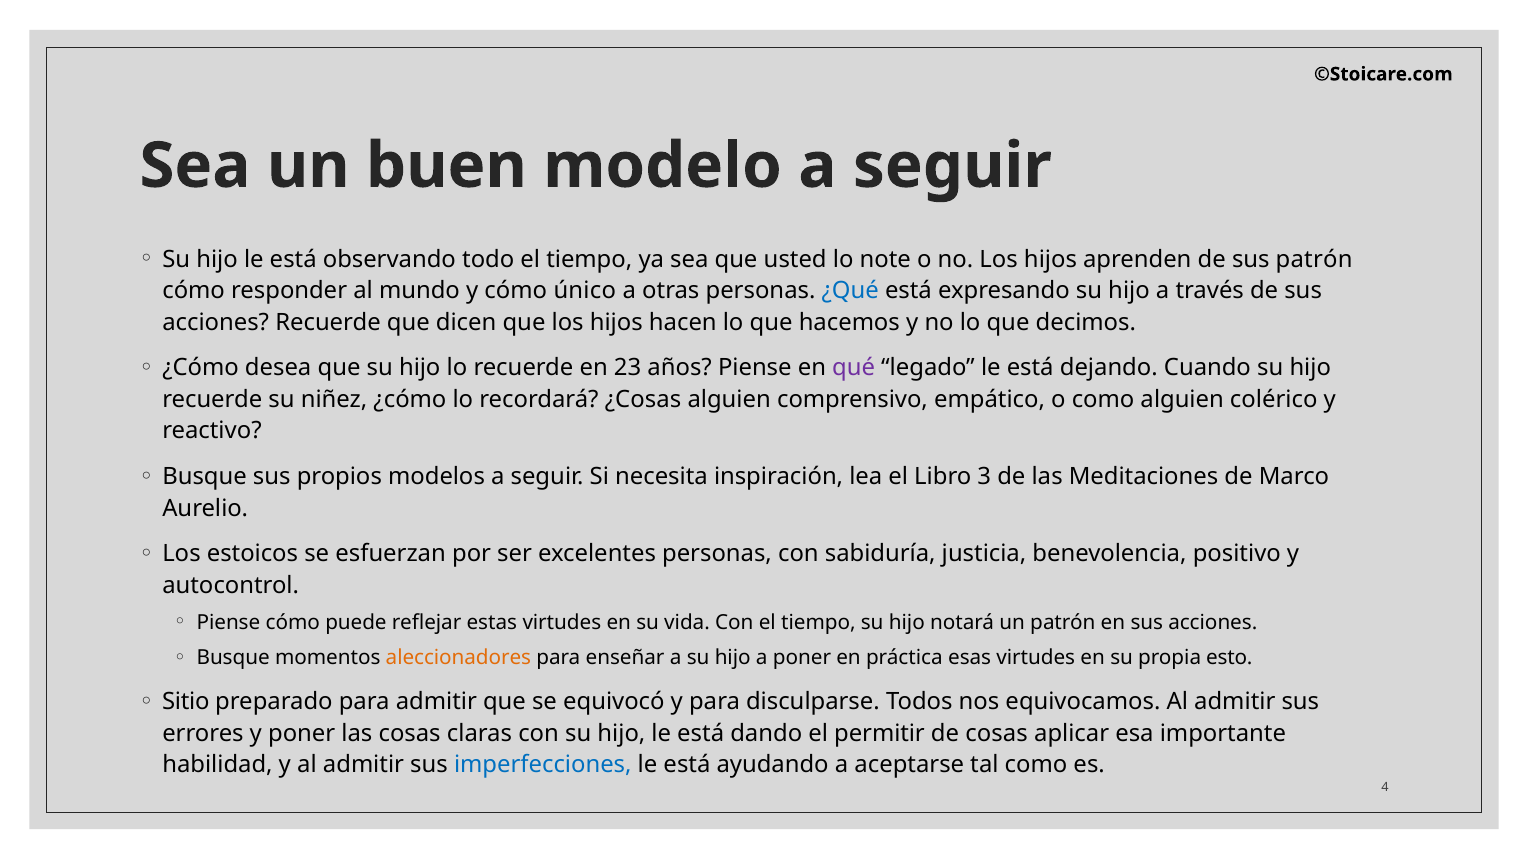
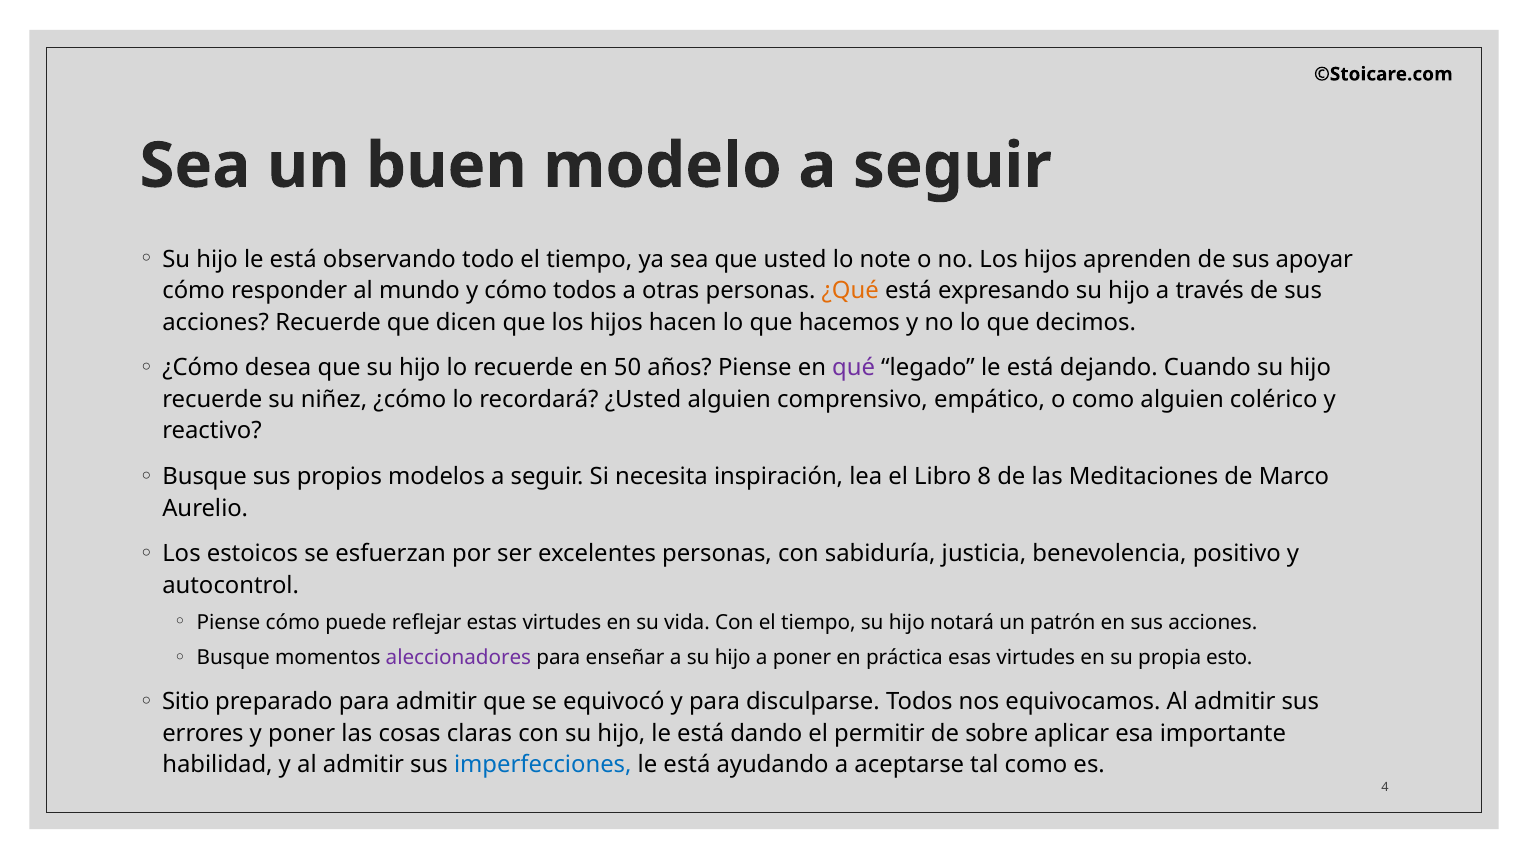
sus patrón: patrón -> apoyar
cómo único: único -> todos
¿Qué colour: blue -> orange
23: 23 -> 50
¿Cosas: ¿Cosas -> ¿Usted
3: 3 -> 8
aleccionadores colour: orange -> purple
de cosas: cosas -> sobre
